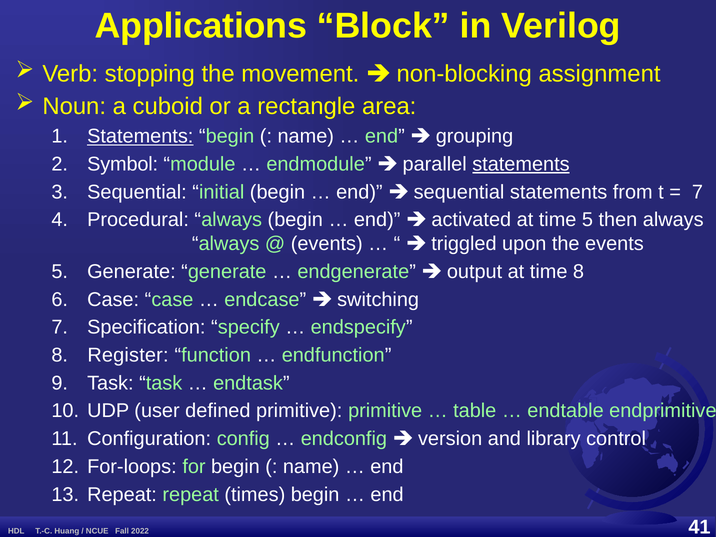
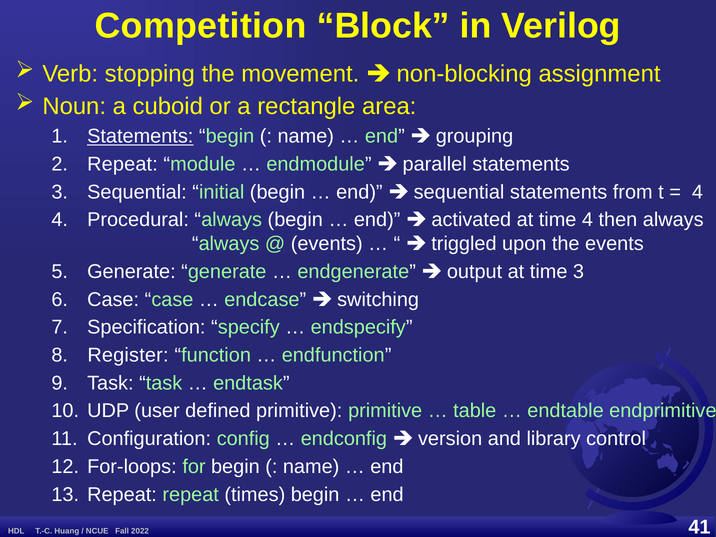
Applications: Applications -> Competition
Symbol at (123, 164): Symbol -> Repeat
statements at (521, 164) underline: present -> none
7 at (697, 192): 7 -> 4
time 5: 5 -> 4
time 8: 8 -> 3
